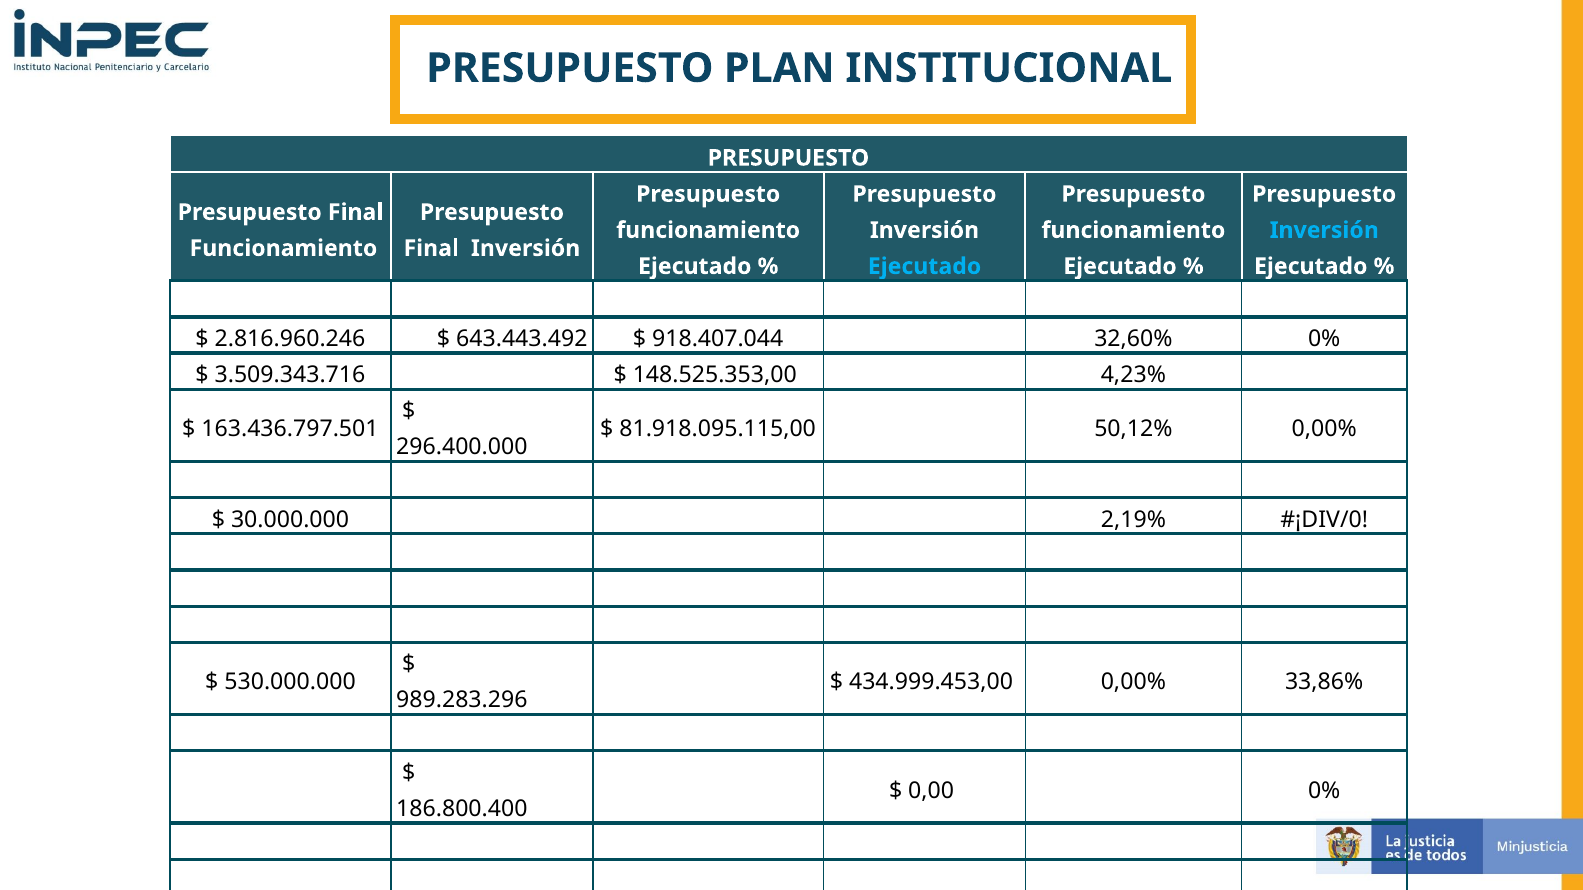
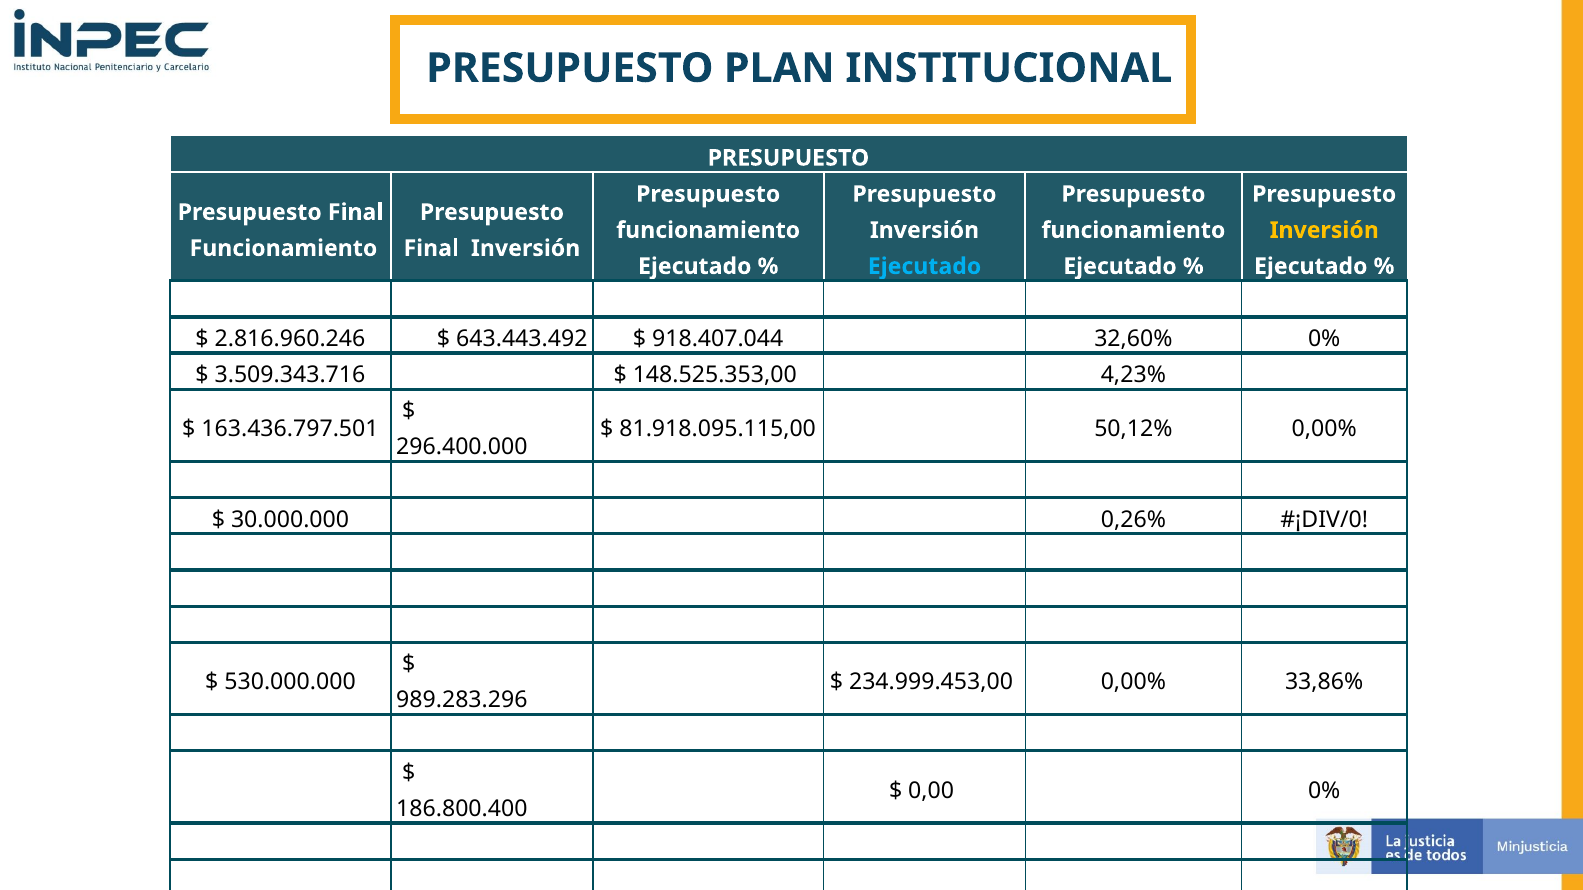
Inversión at (1324, 230) colour: light blue -> yellow
2,19%: 2,19% -> 0,26%
434.999.453,00: 434.999.453,00 -> 234.999.453,00
